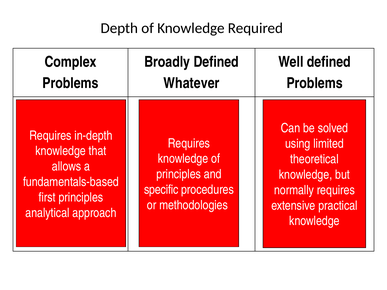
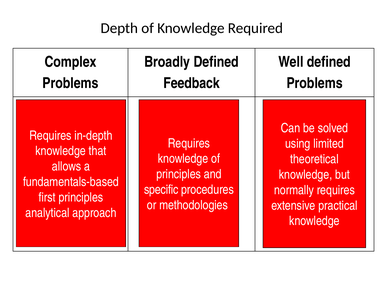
Whatever: Whatever -> Feedback
